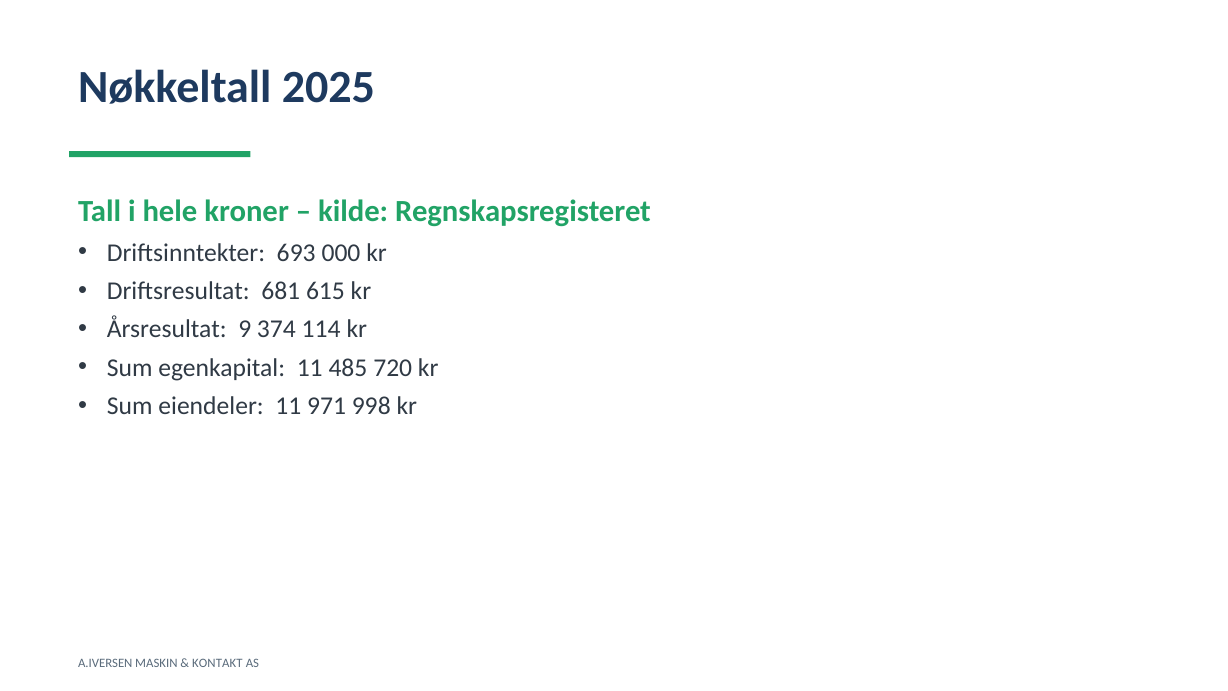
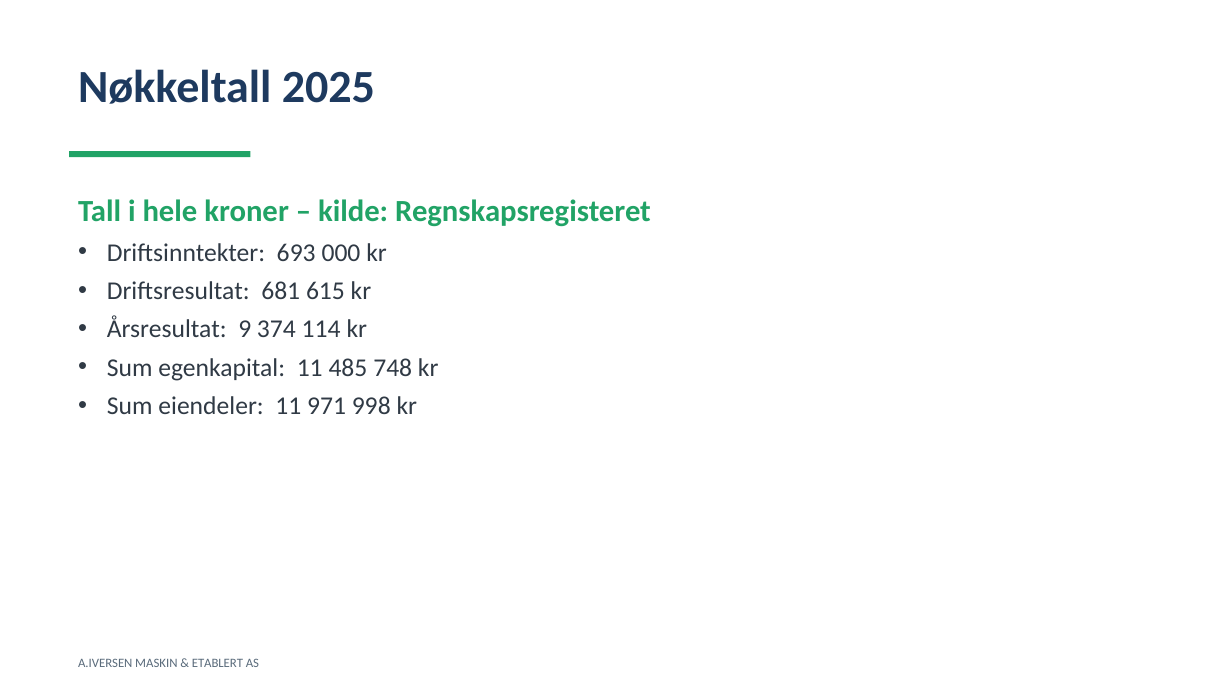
720: 720 -> 748
KONTAKT: KONTAKT -> ETABLERT
